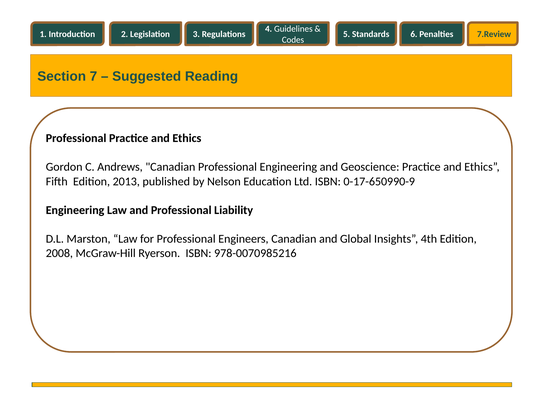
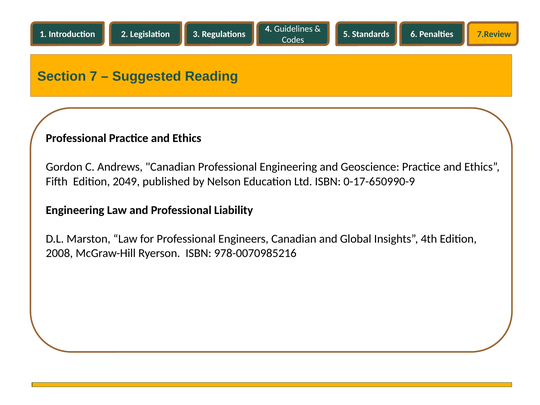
2013: 2013 -> 2049
